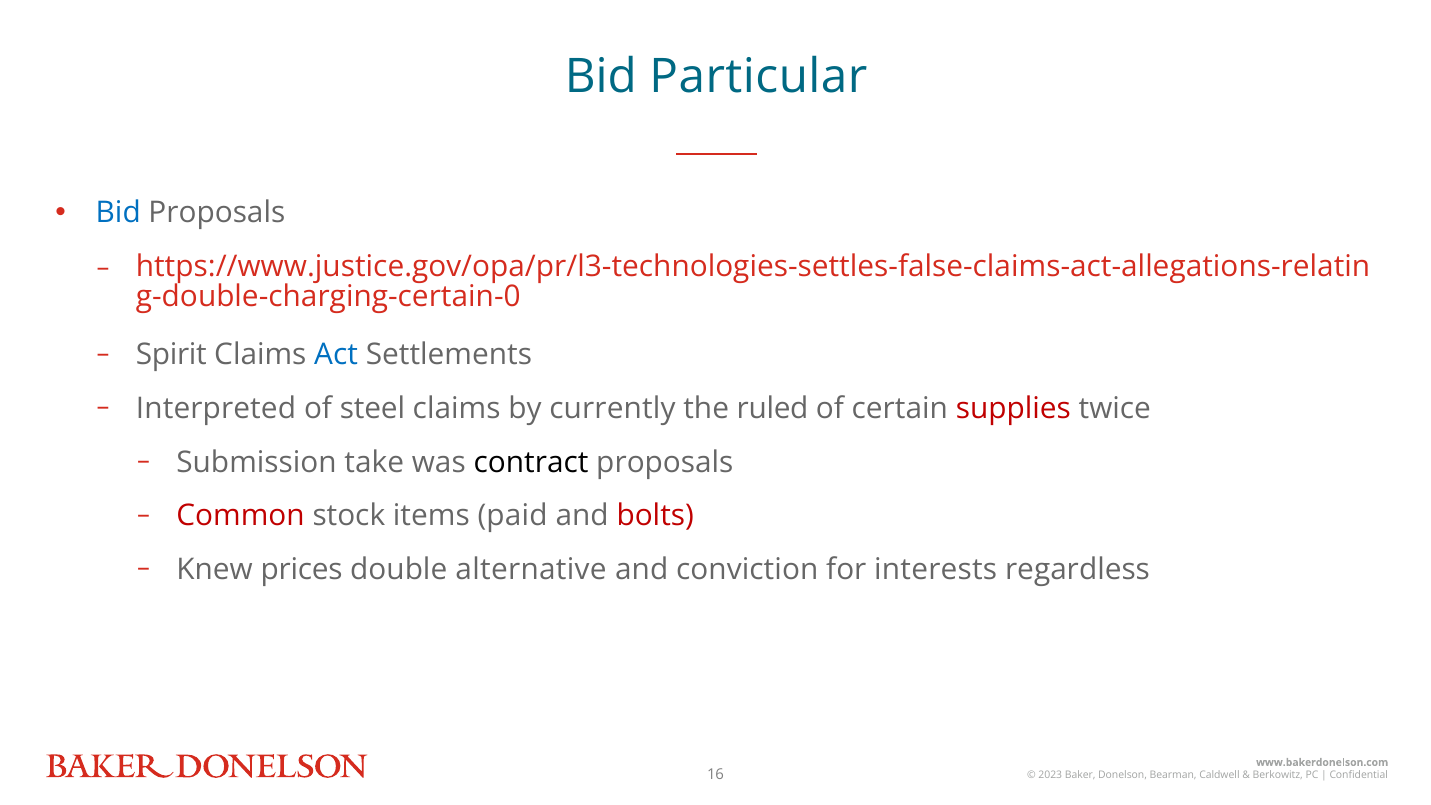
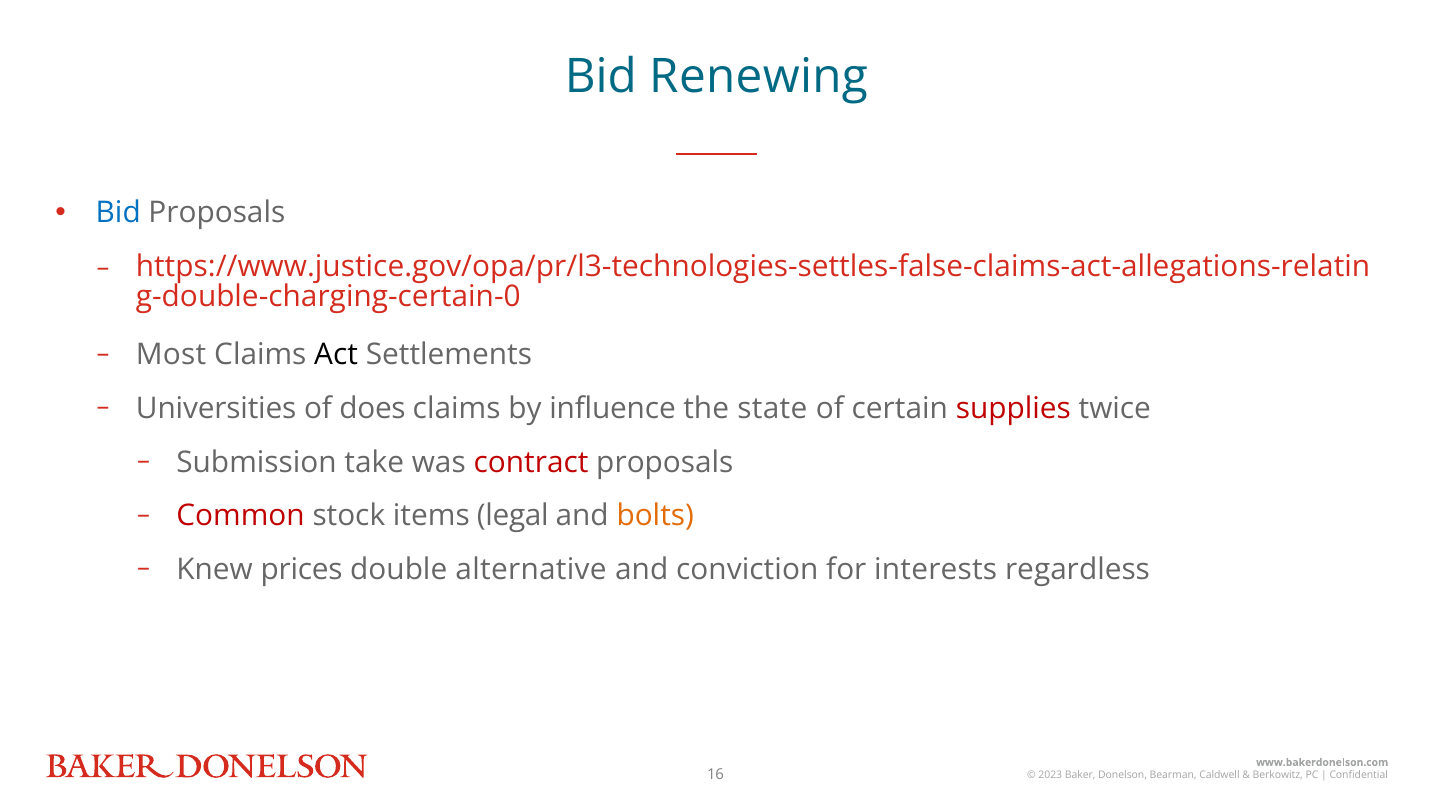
Particular: Particular -> Renewing
Spirit: Spirit -> Most
Act colour: blue -> black
Interpreted: Interpreted -> Universities
steel: steel -> does
currently: currently -> influence
ruled: ruled -> state
contract colour: black -> red
paid: paid -> legal
bolts colour: red -> orange
